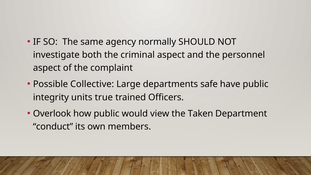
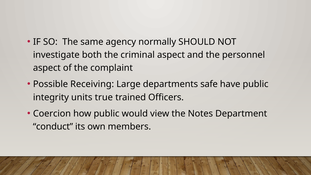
Collective: Collective -> Receiving
Overlook: Overlook -> Coercion
Taken: Taken -> Notes
